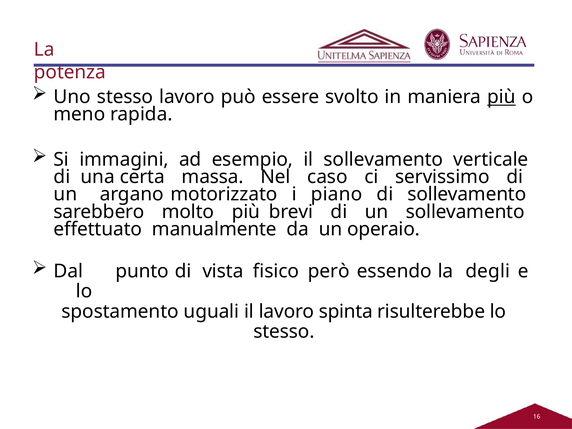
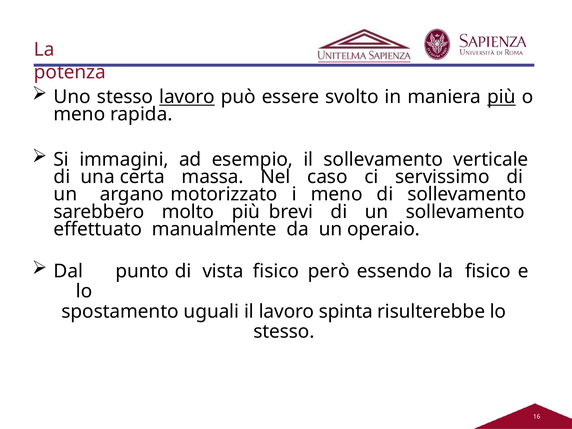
lavoro at (187, 97) underline: none -> present
i piano: piano -> meno
la degli: degli -> fisico
